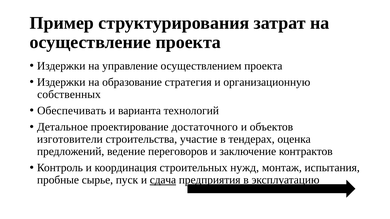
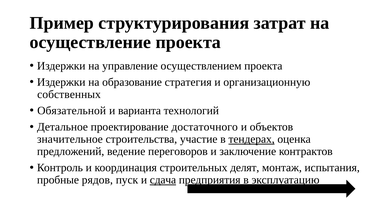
Обеспечивать: Обеспечивать -> Обязательной
изготовители: изготовители -> значительное
тендерах underline: none -> present
нужд: нужд -> делят
сырье: сырье -> рядов
